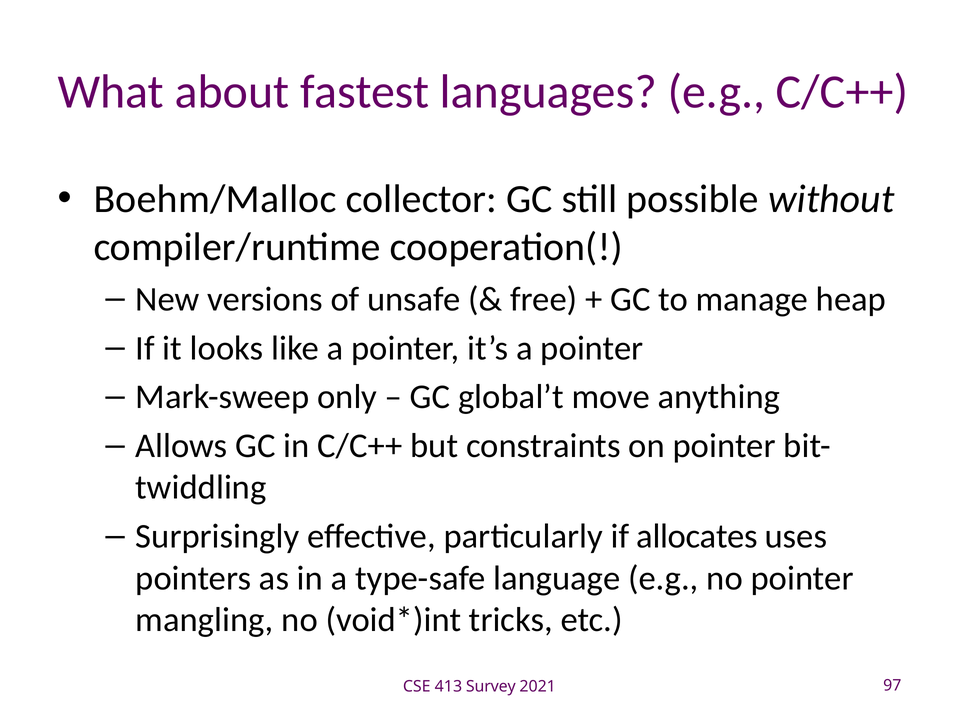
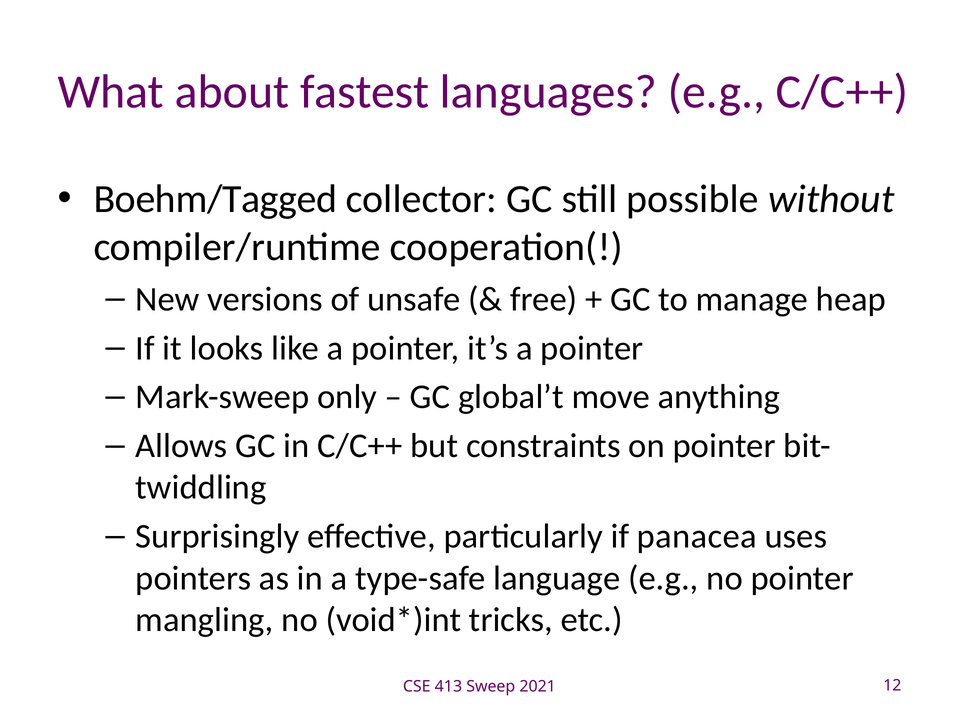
Boehm/Malloc: Boehm/Malloc -> Boehm/Tagged
allocates: allocates -> panacea
Survey: Survey -> Sweep
97: 97 -> 12
